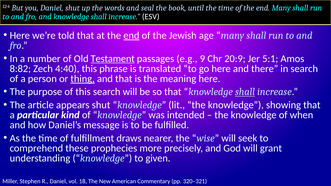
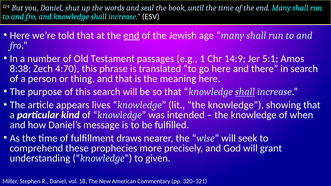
Testament underline: present -> none
9: 9 -> 1
20:9: 20:9 -> 14:9
8:82: 8:82 -> 8:38
4:40: 4:40 -> 4:70
thing underline: present -> none
appears shut: shut -> lives
